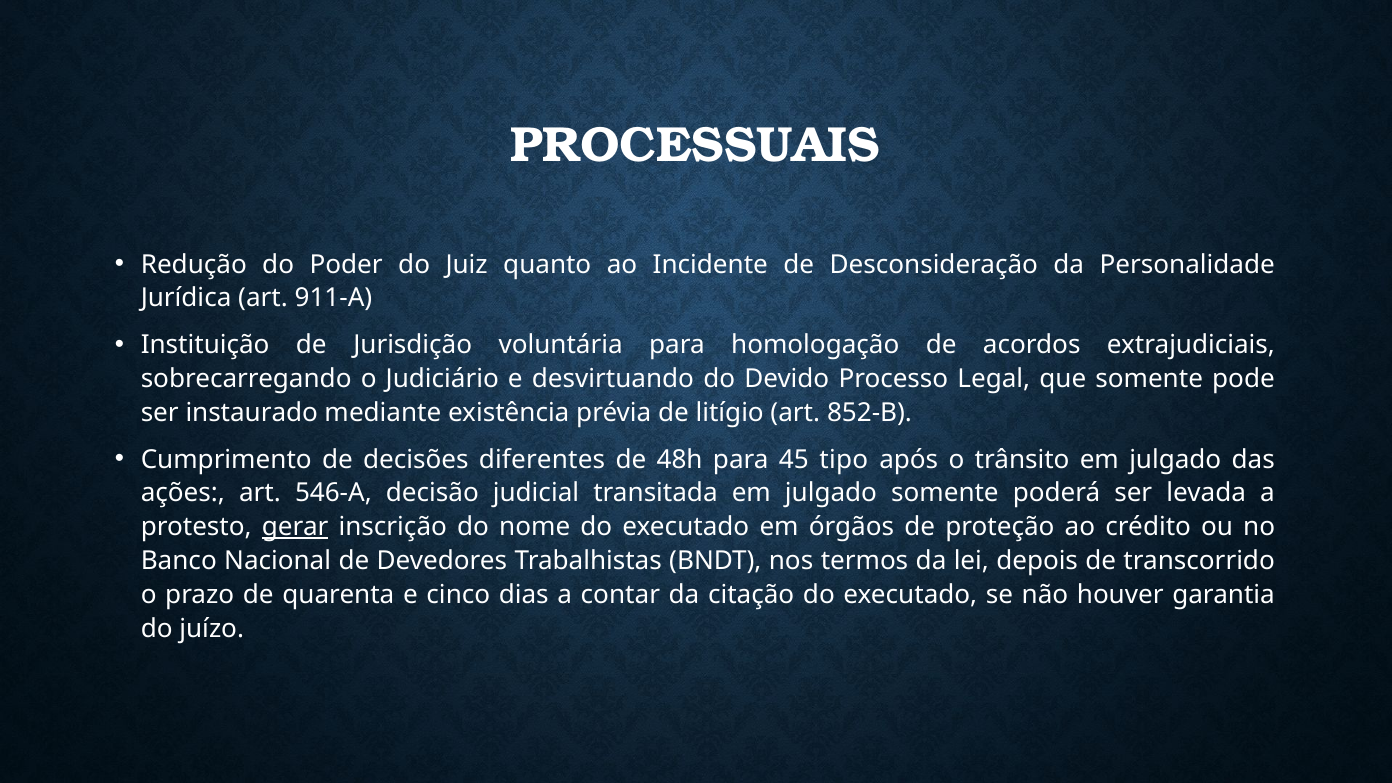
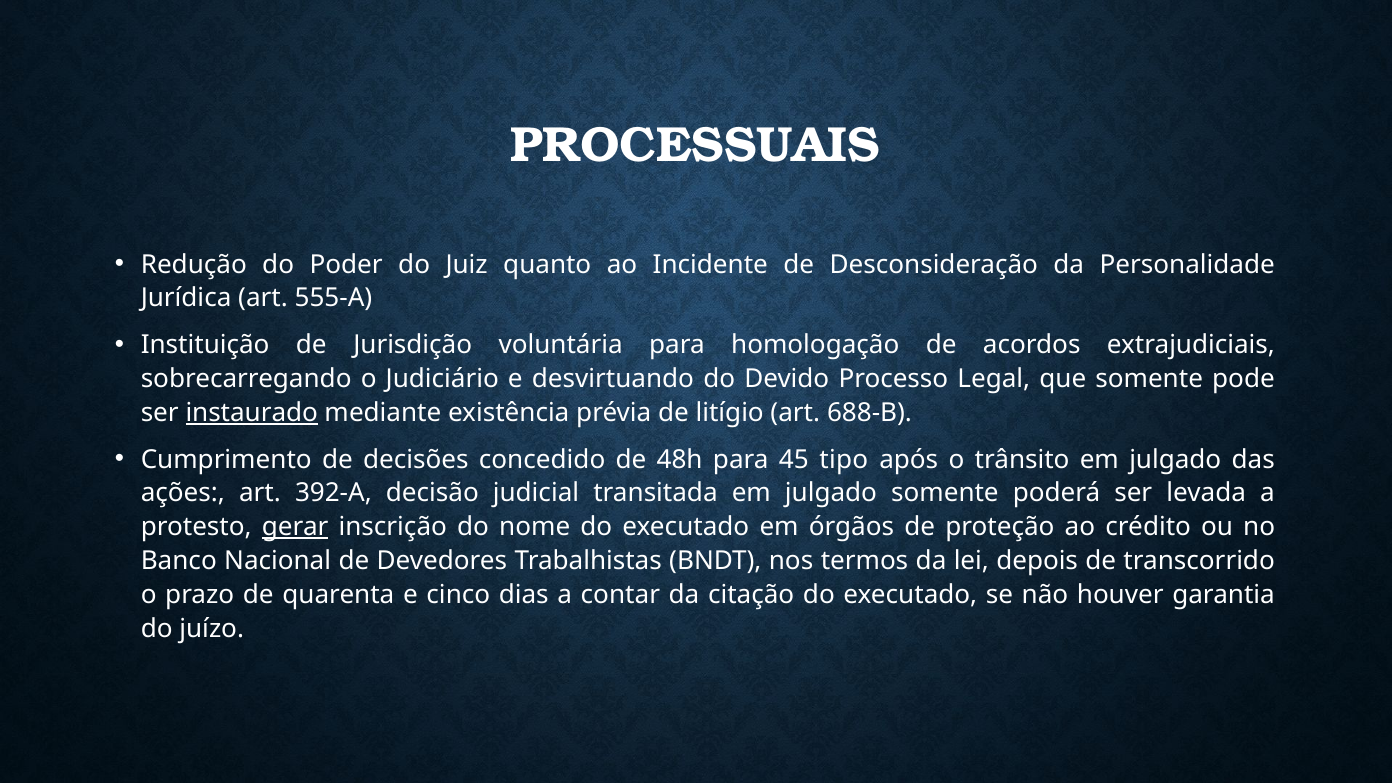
911-A: 911-A -> 555-A
instaurado underline: none -> present
852-B: 852-B -> 688-B
diferentes: diferentes -> concedido
546-A: 546-A -> 392-A
